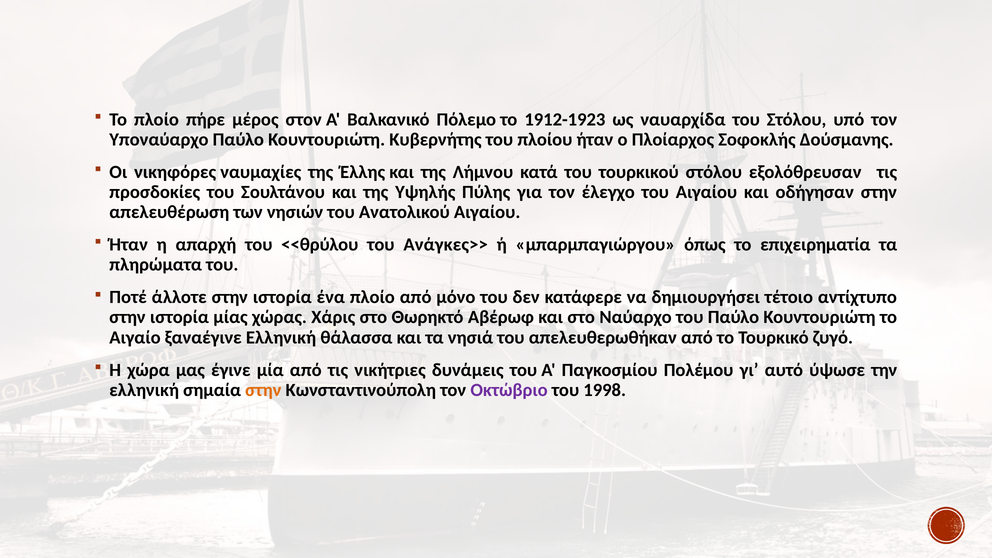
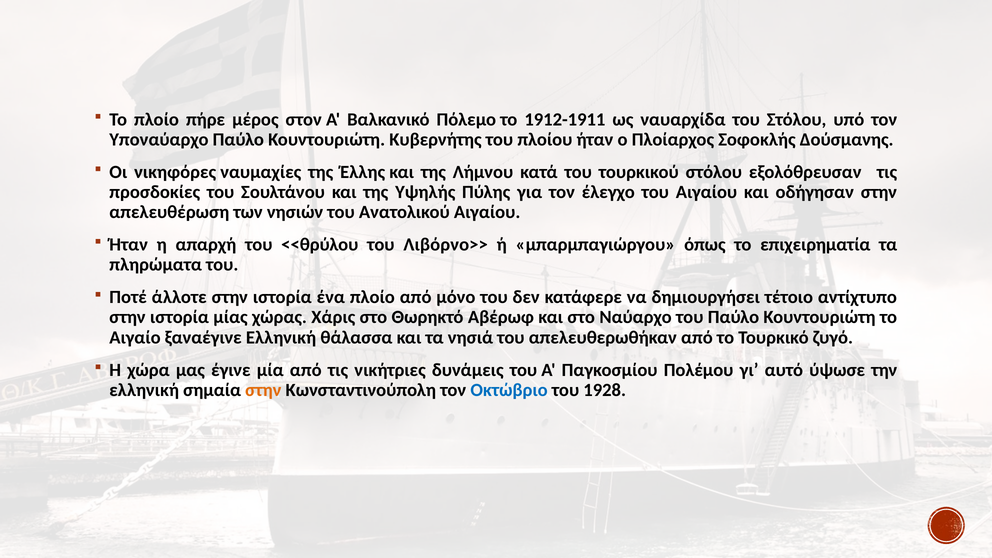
1912-1923: 1912-1923 -> 1912-1911
Ανάγκες>>: Ανάγκες>> -> Λιβόρνο>>
Οκτώβριο colour: purple -> blue
1998: 1998 -> 1928
